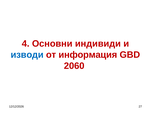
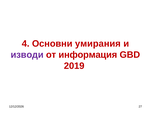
индивиди: индивиди -> умирания
изводи colour: blue -> purple
2060: 2060 -> 2019
